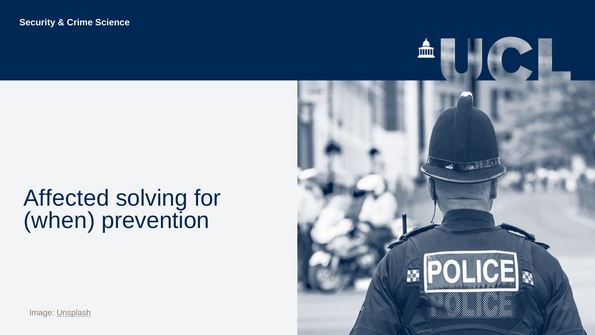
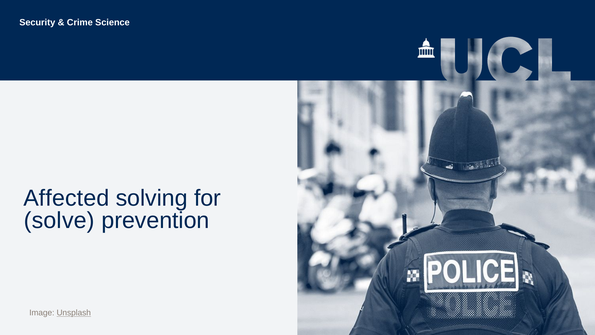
when: when -> solve
